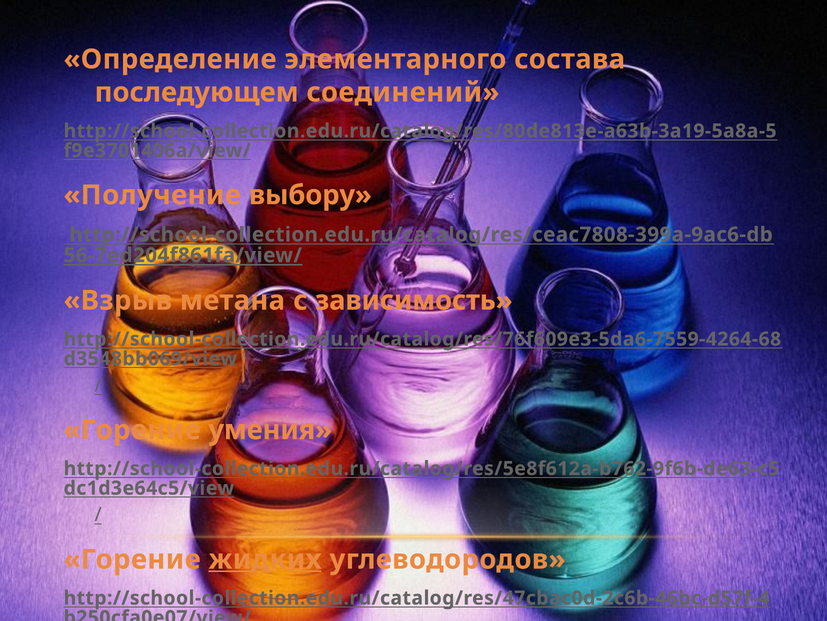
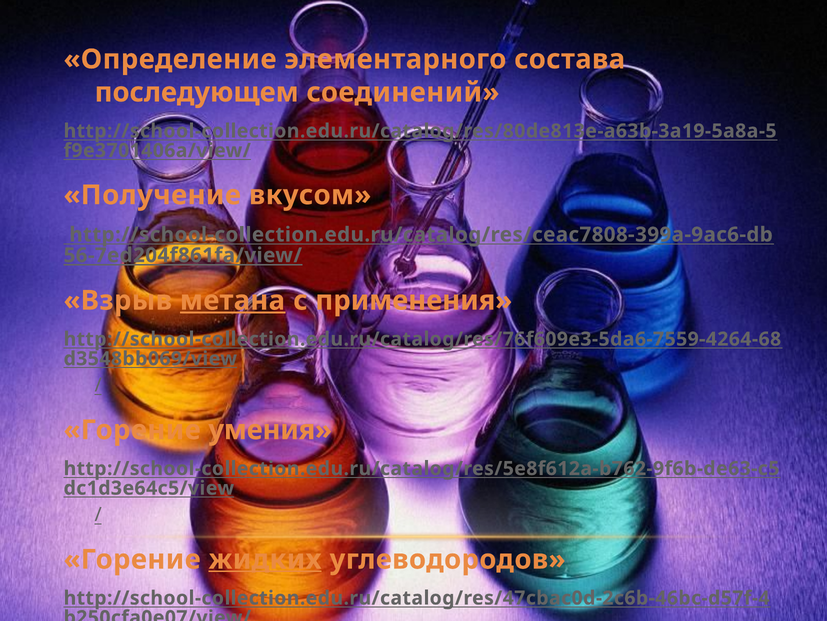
выбору: выбору -> вкусом
метана underline: none -> present
зависимость: зависимость -> применения
